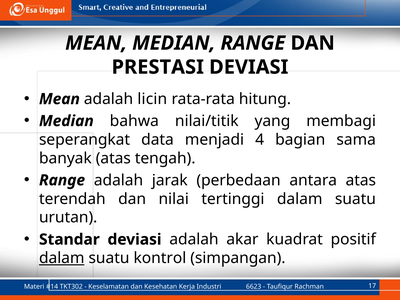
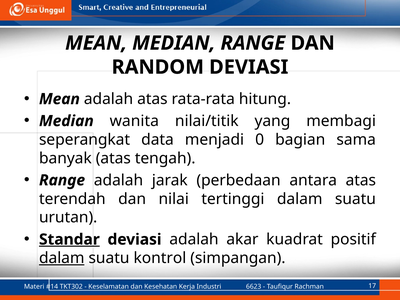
PRESTASI: PRESTASI -> RANDOM
adalah licin: licin -> atas
bahwa: bahwa -> wanita
4: 4 -> 0
Standar underline: none -> present
